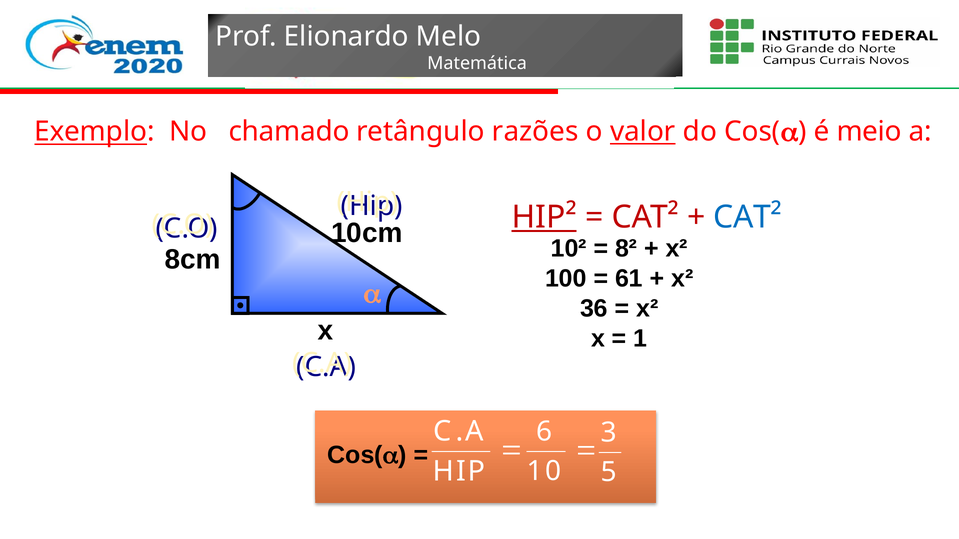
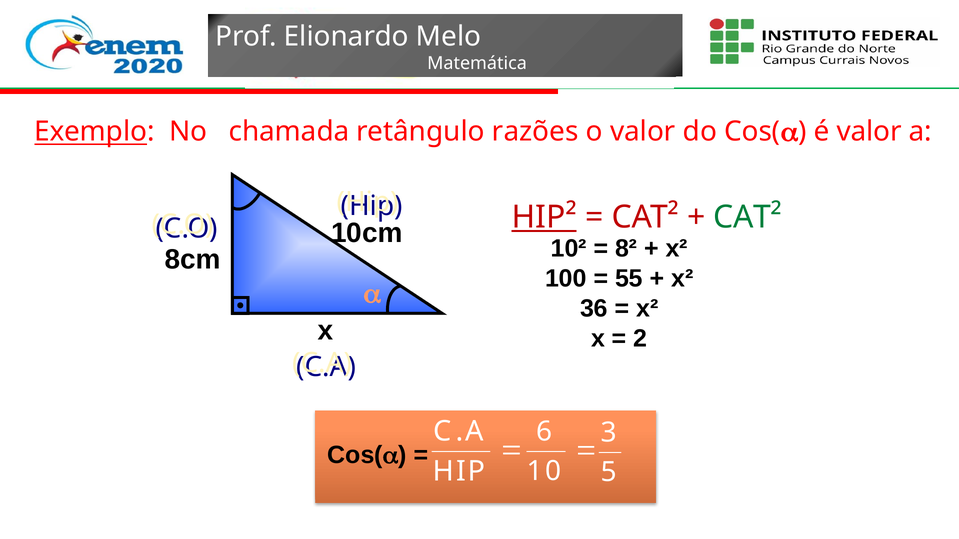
chamado: chamado -> chamada
valor at (643, 132) underline: present -> none
é meio: meio -> valor
CAT² at (748, 217) colour: blue -> green
61: 61 -> 55
1: 1 -> 2
